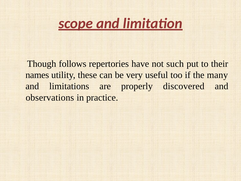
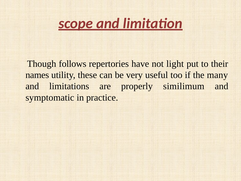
such: such -> light
discovered: discovered -> similimum
observations: observations -> symptomatic
